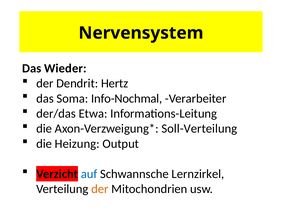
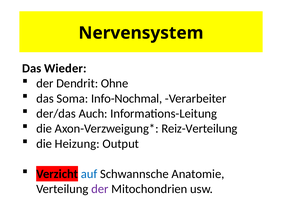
Hertz: Hertz -> Ohne
Etwa: Etwa -> Auch
Soll-Verteilung: Soll-Verteilung -> Reiz-Verteilung
Lernzirkel: Lernzirkel -> Anatomie
der at (100, 189) colour: orange -> purple
